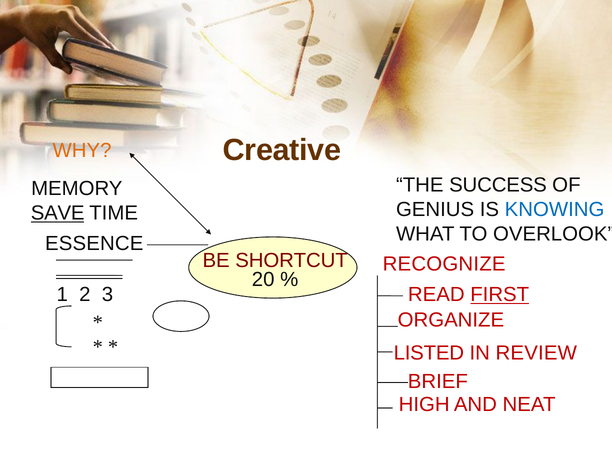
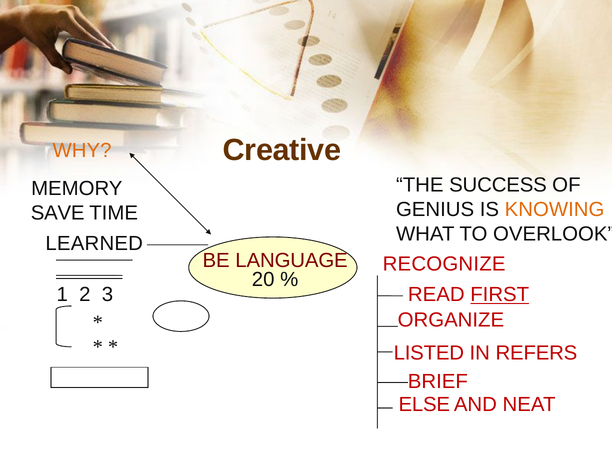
KNOWING colour: blue -> orange
SAVE underline: present -> none
ESSENCE: ESSENCE -> LEARNED
SHORTCUT: SHORTCUT -> LANGUAGE
REVIEW: REVIEW -> REFERS
HIGH: HIGH -> ELSE
